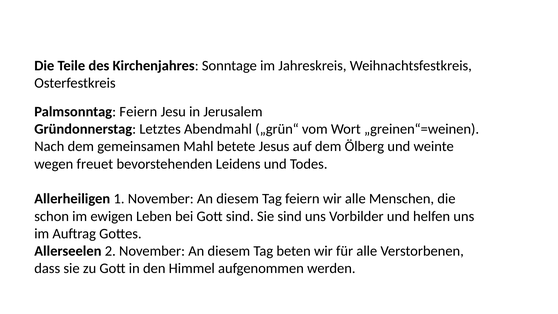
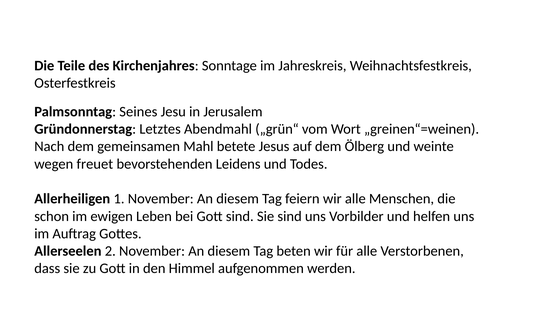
Palmsonntag Feiern: Feiern -> Seines
